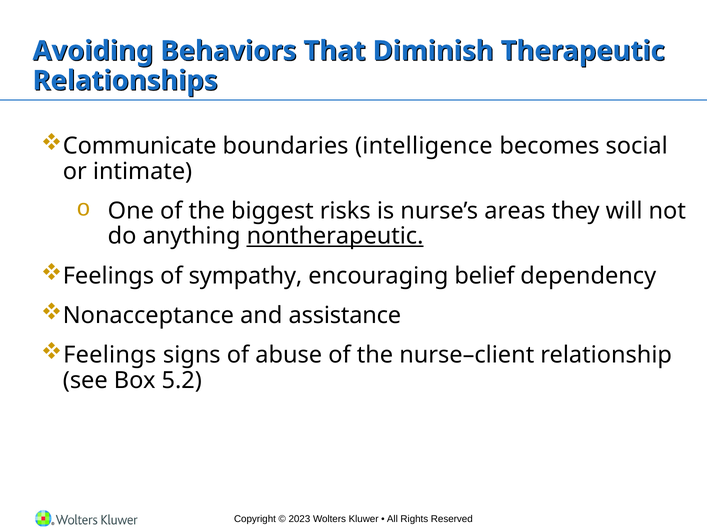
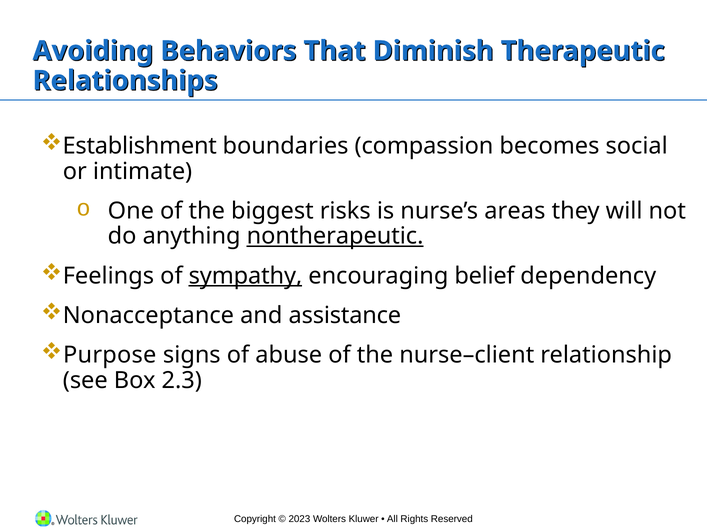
Communicate: Communicate -> Establishment
intelligence: intelligence -> compassion
sympathy underline: none -> present
Feelings at (110, 355): Feelings -> Purpose
5.2: 5.2 -> 2.3
